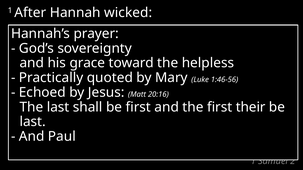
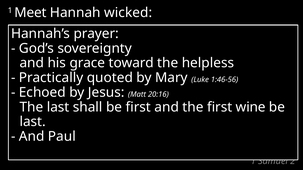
After: After -> Meet
their: their -> wine
